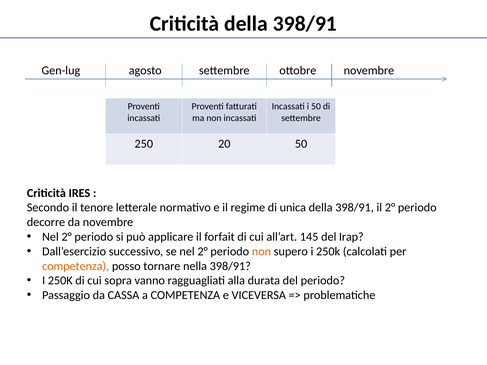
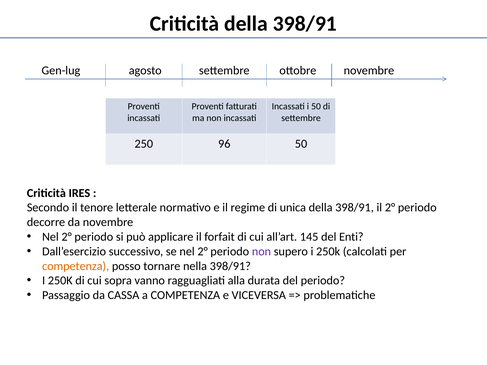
20: 20 -> 96
Irap: Irap -> Enti
non at (261, 252) colour: orange -> purple
